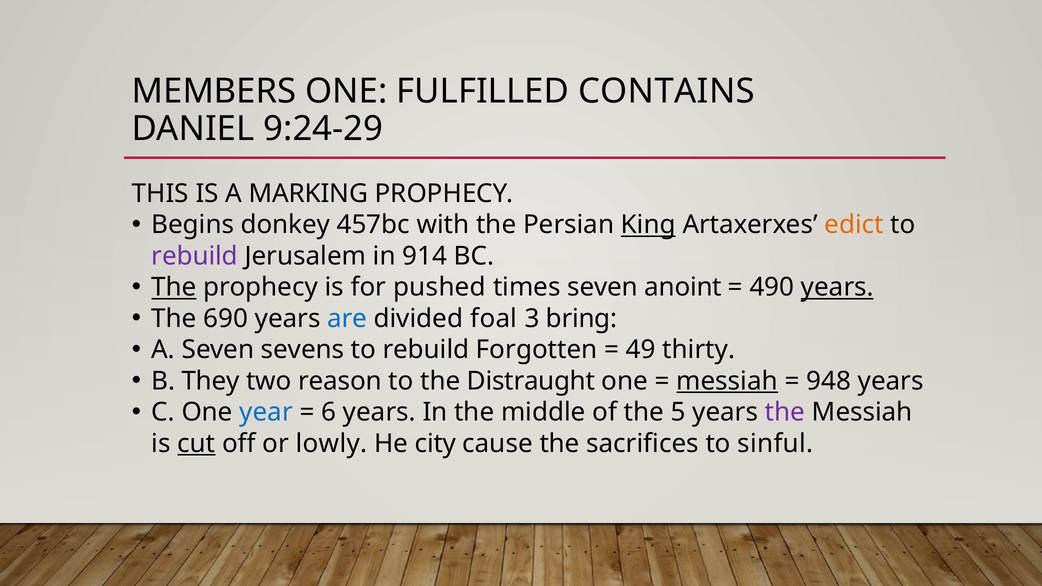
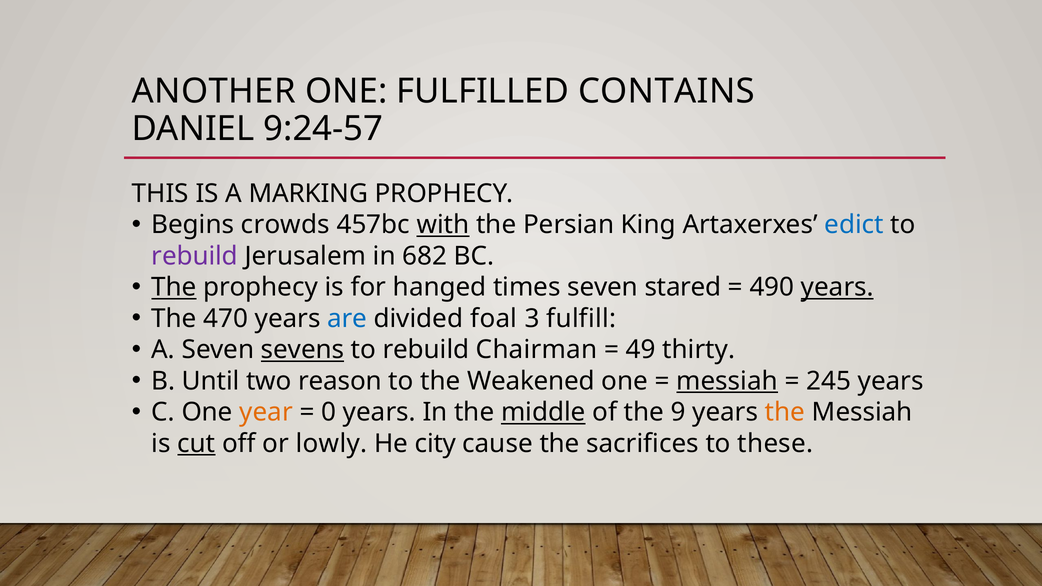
MEMBERS: MEMBERS -> ANOTHER
9:24-29: 9:24-29 -> 9:24-57
donkey: donkey -> crowds
with underline: none -> present
King underline: present -> none
edict colour: orange -> blue
914: 914 -> 682
pushed: pushed -> hanged
anoint: anoint -> stared
690: 690 -> 470
bring: bring -> fulfill
sevens underline: none -> present
Forgotten: Forgotten -> Chairman
They: They -> Until
Distraught: Distraught -> Weakened
948: 948 -> 245
year colour: blue -> orange
6: 6 -> 0
middle underline: none -> present
5: 5 -> 9
the at (785, 412) colour: purple -> orange
sinful: sinful -> these
